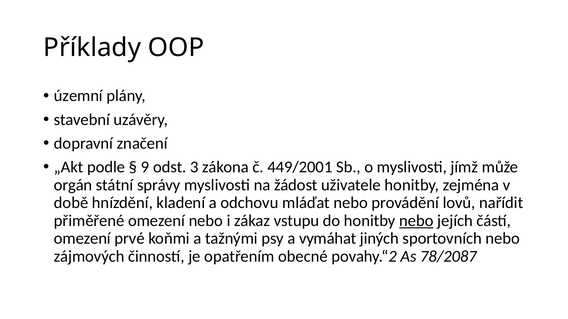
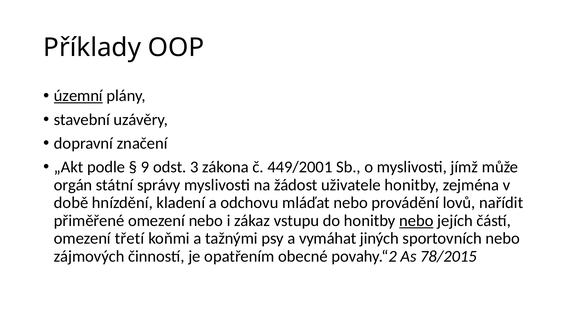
územní underline: none -> present
prvé: prvé -> třetí
78/2087: 78/2087 -> 78/2015
